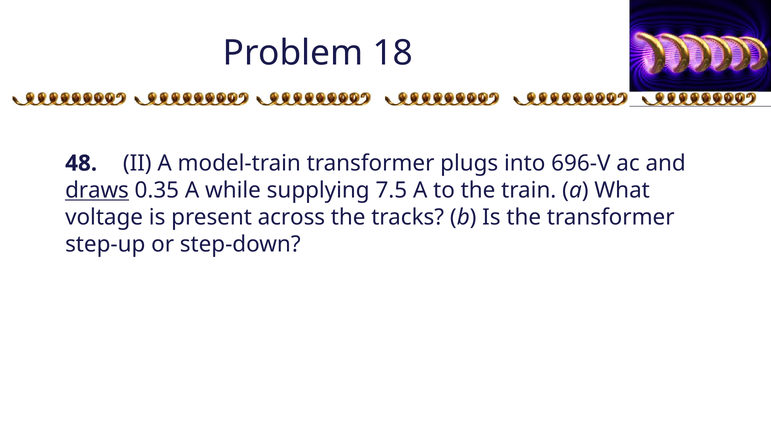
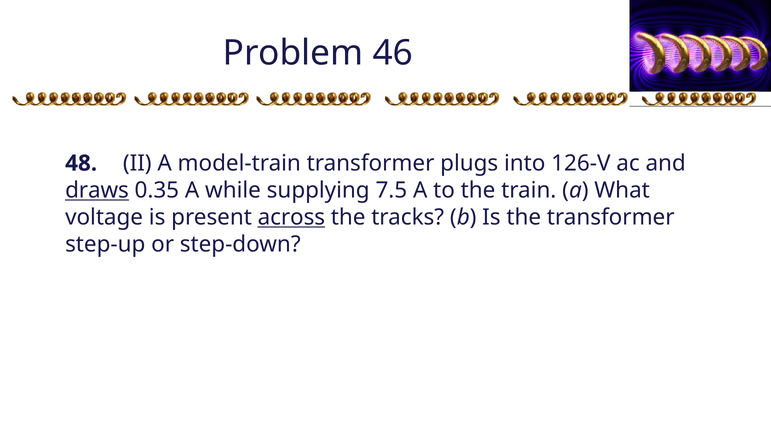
18: 18 -> 46
696-V: 696-V -> 126-V
across underline: none -> present
